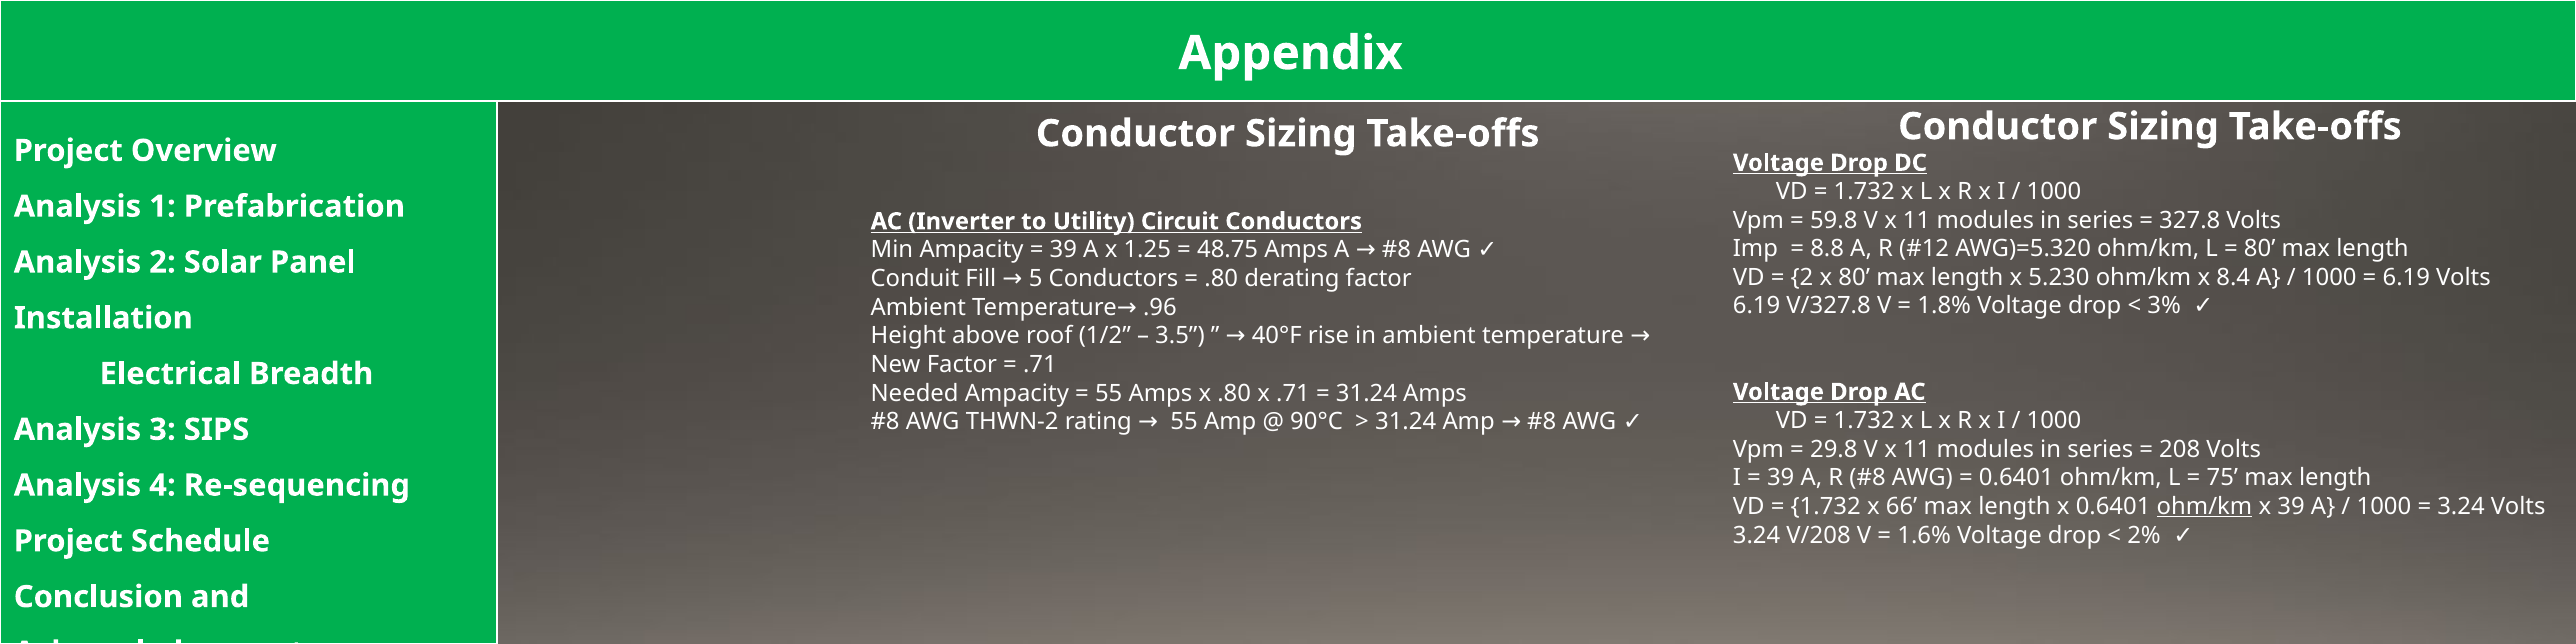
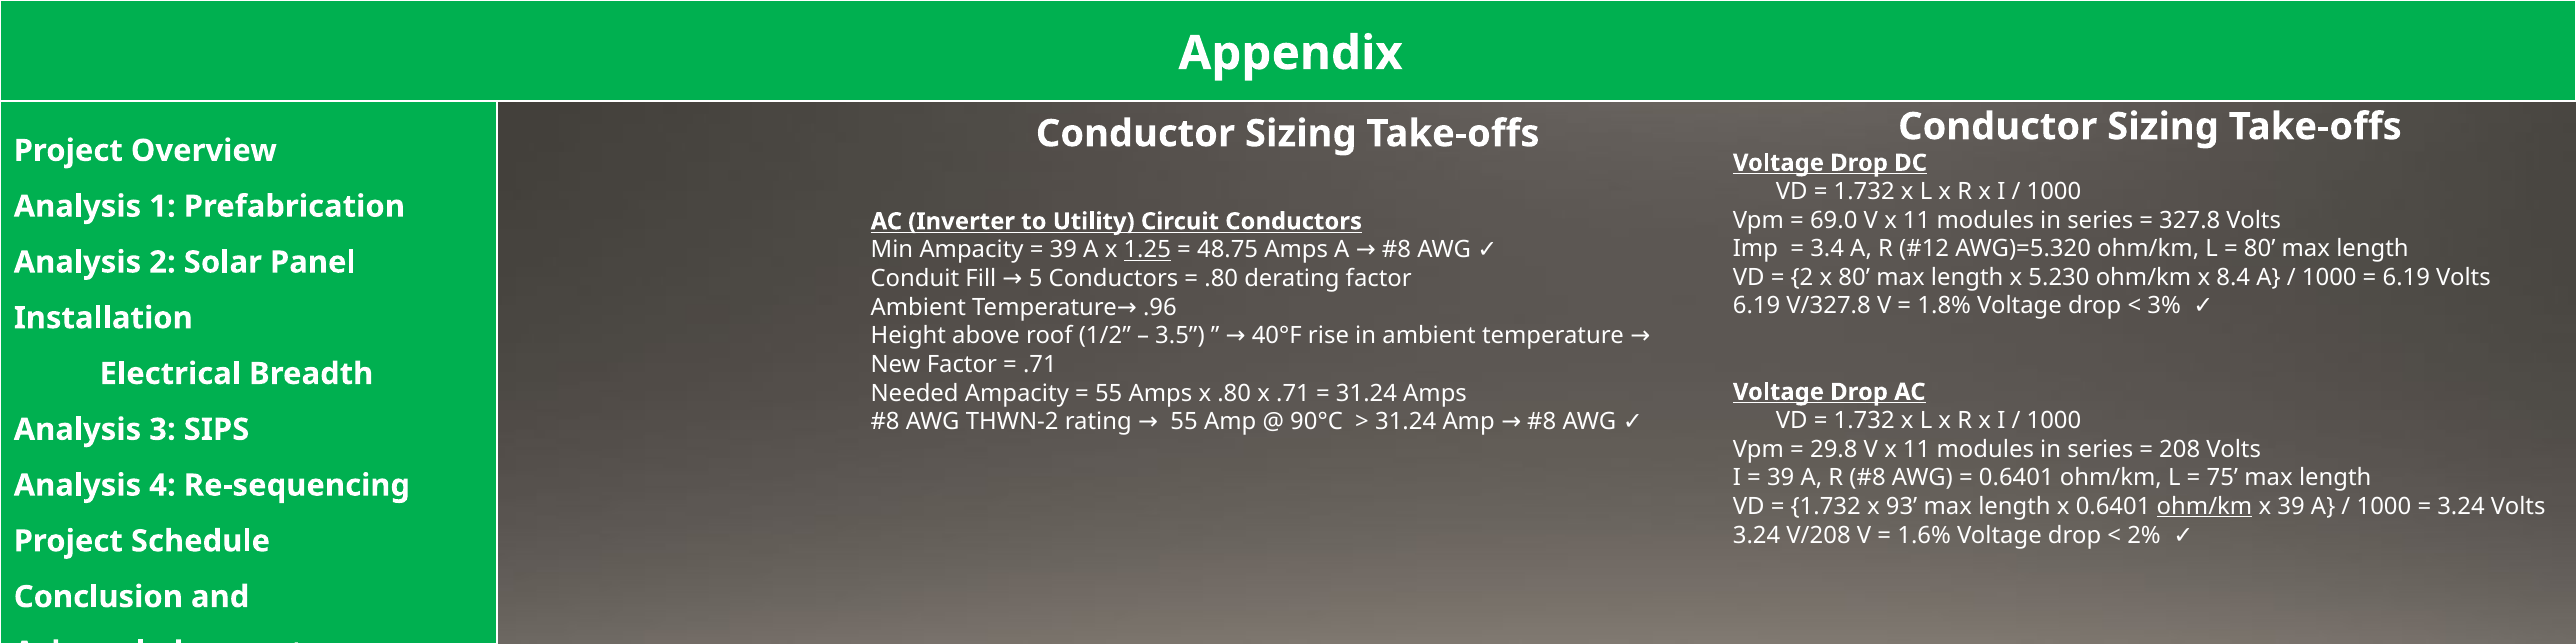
59.8: 59.8 -> 69.0
8.8: 8.8 -> 3.4
1.25 underline: none -> present
66: 66 -> 93
